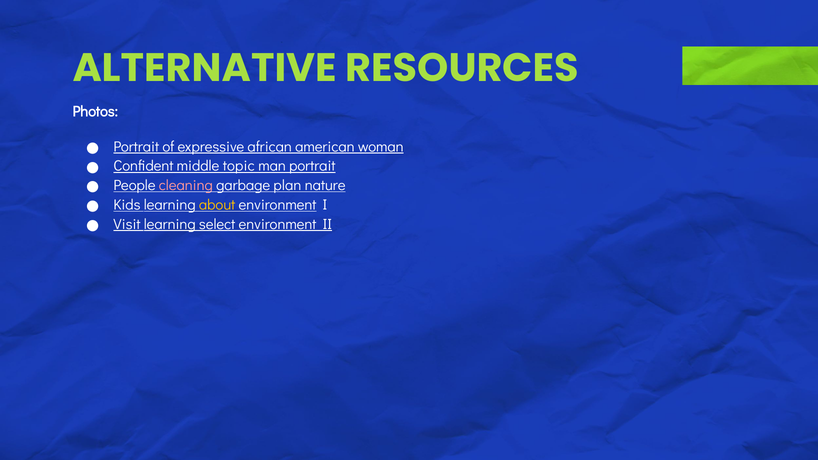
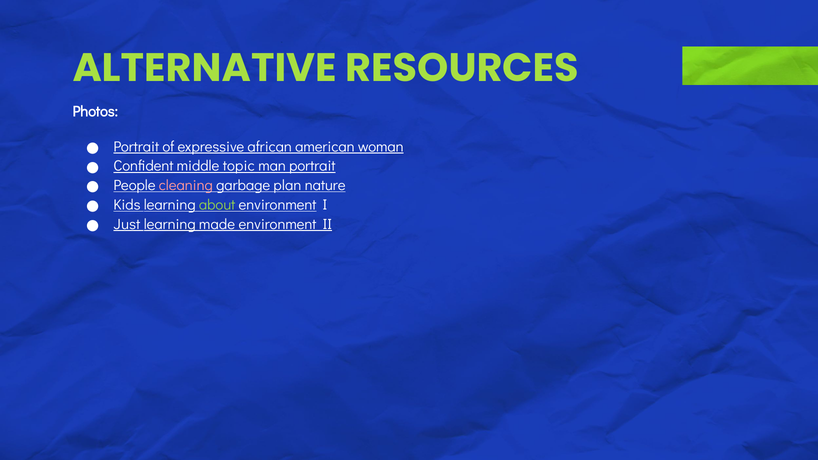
about colour: yellow -> light green
Visit: Visit -> Just
select: select -> made
